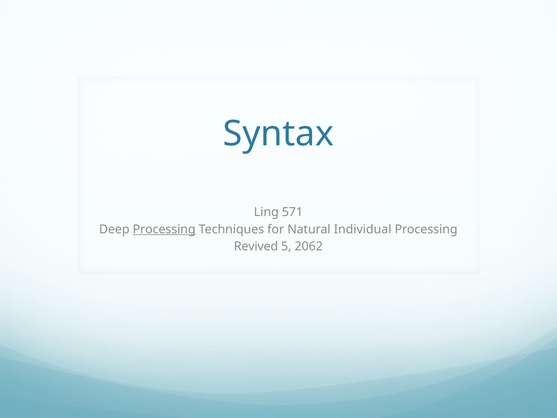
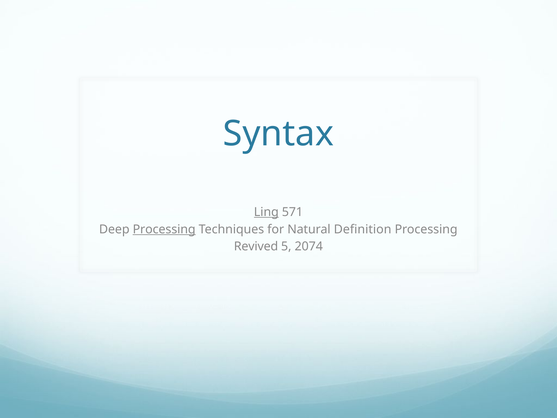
Ling underline: none -> present
Individual: Individual -> Definition
2062: 2062 -> 2074
